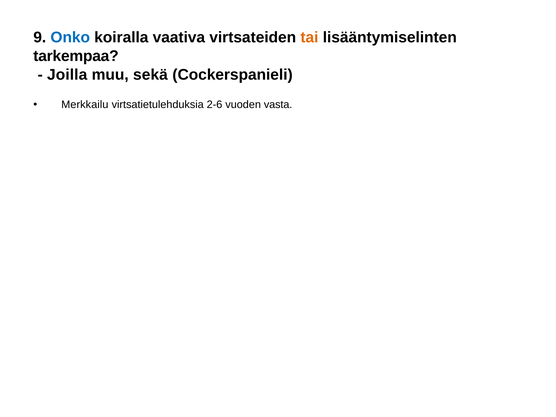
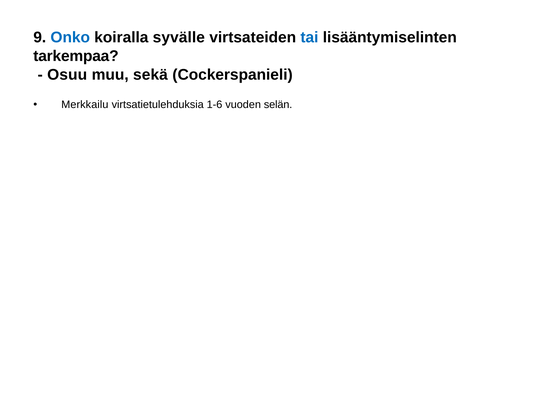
vaativa: vaativa -> syvälle
tai colour: orange -> blue
Joilla: Joilla -> Osuu
2-6: 2-6 -> 1-6
vasta: vasta -> selän
